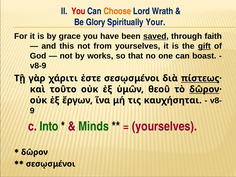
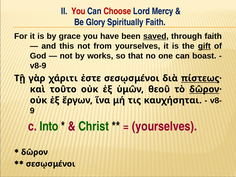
Choose colour: orange -> red
Wrath: Wrath -> Mercy
Spiritually Your: Your -> Faith
Minds: Minds -> Christ
